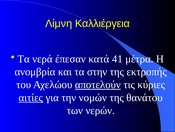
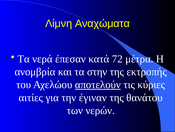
Καλλιέργεια: Καλλιέργεια -> Αναχώματα
41: 41 -> 72
αιτίες underline: present -> none
νομών: νομών -> έγιναν
